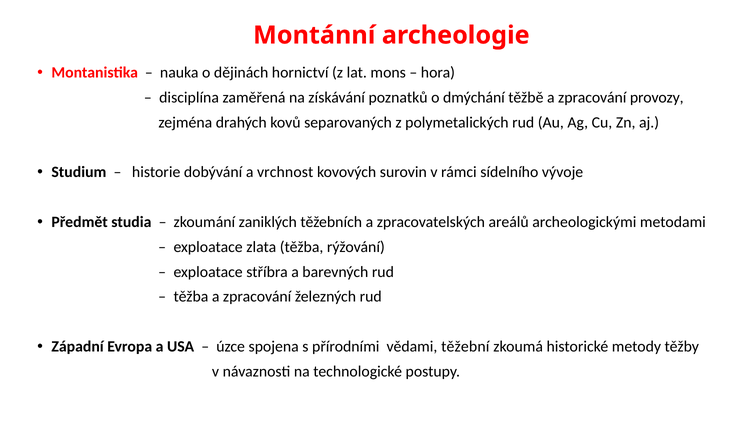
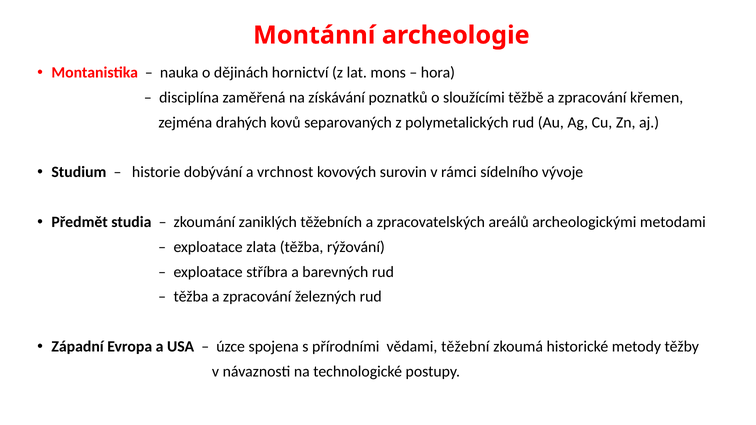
dmýchání: dmýchání -> sloužícími
provozy: provozy -> křemen
